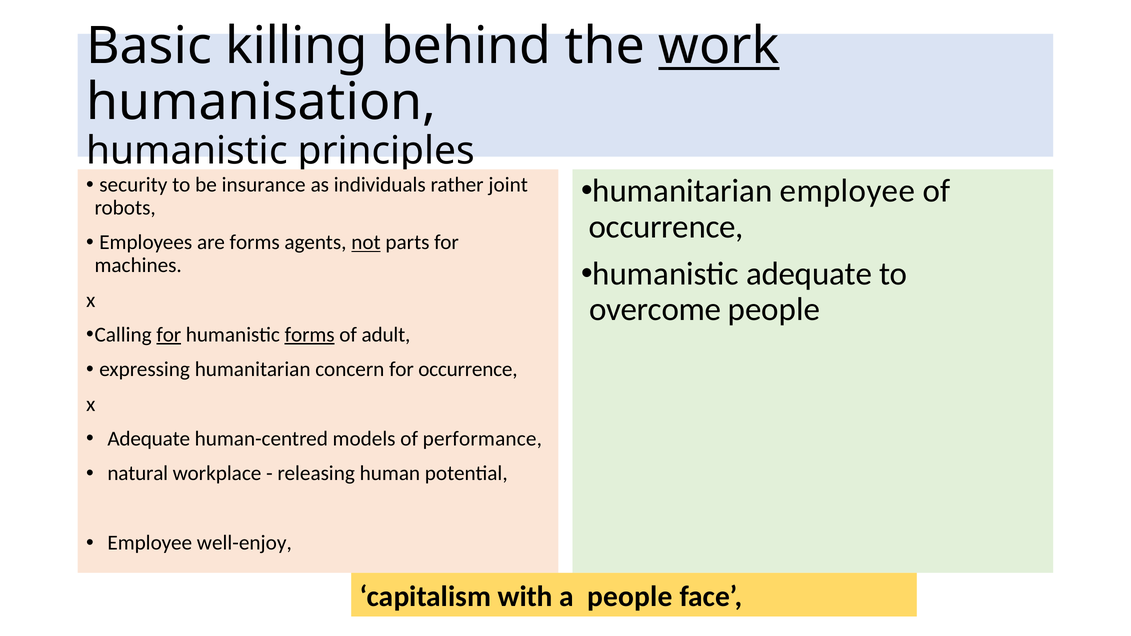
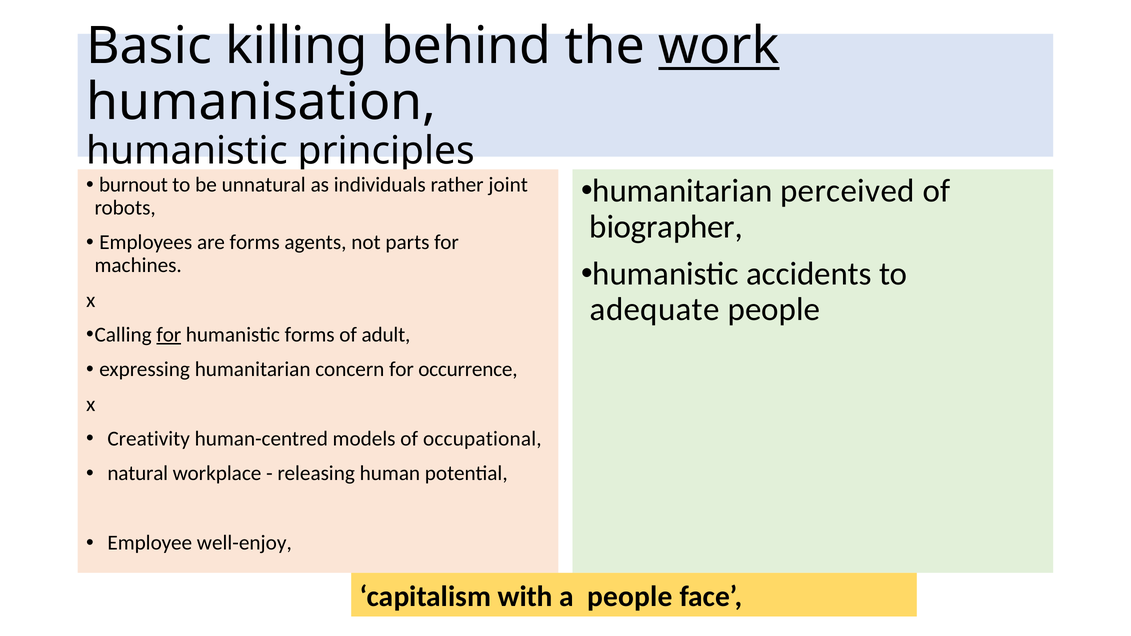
security: security -> burnout
insurance: insurance -> unnatural
humanitarian employee: employee -> perceived
occurrence at (666, 227): occurrence -> biographer
not underline: present -> none
humanistic adequate: adequate -> accidents
overcome: overcome -> adequate
forms at (310, 335) underline: present -> none
Adequate at (149, 439): Adequate -> Creativity
performance: performance -> occupational
